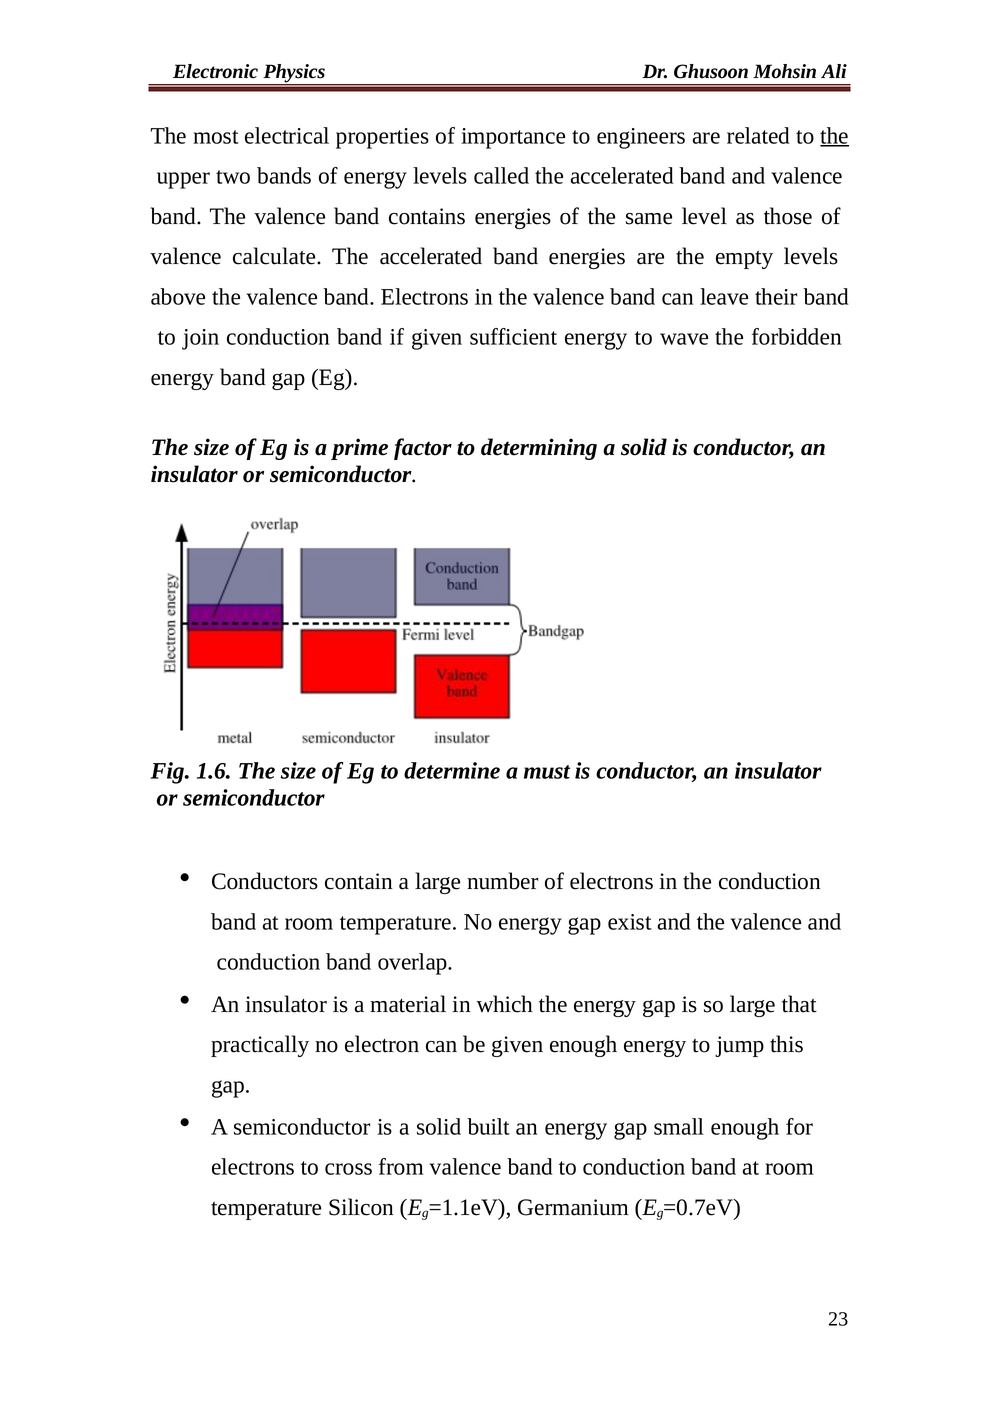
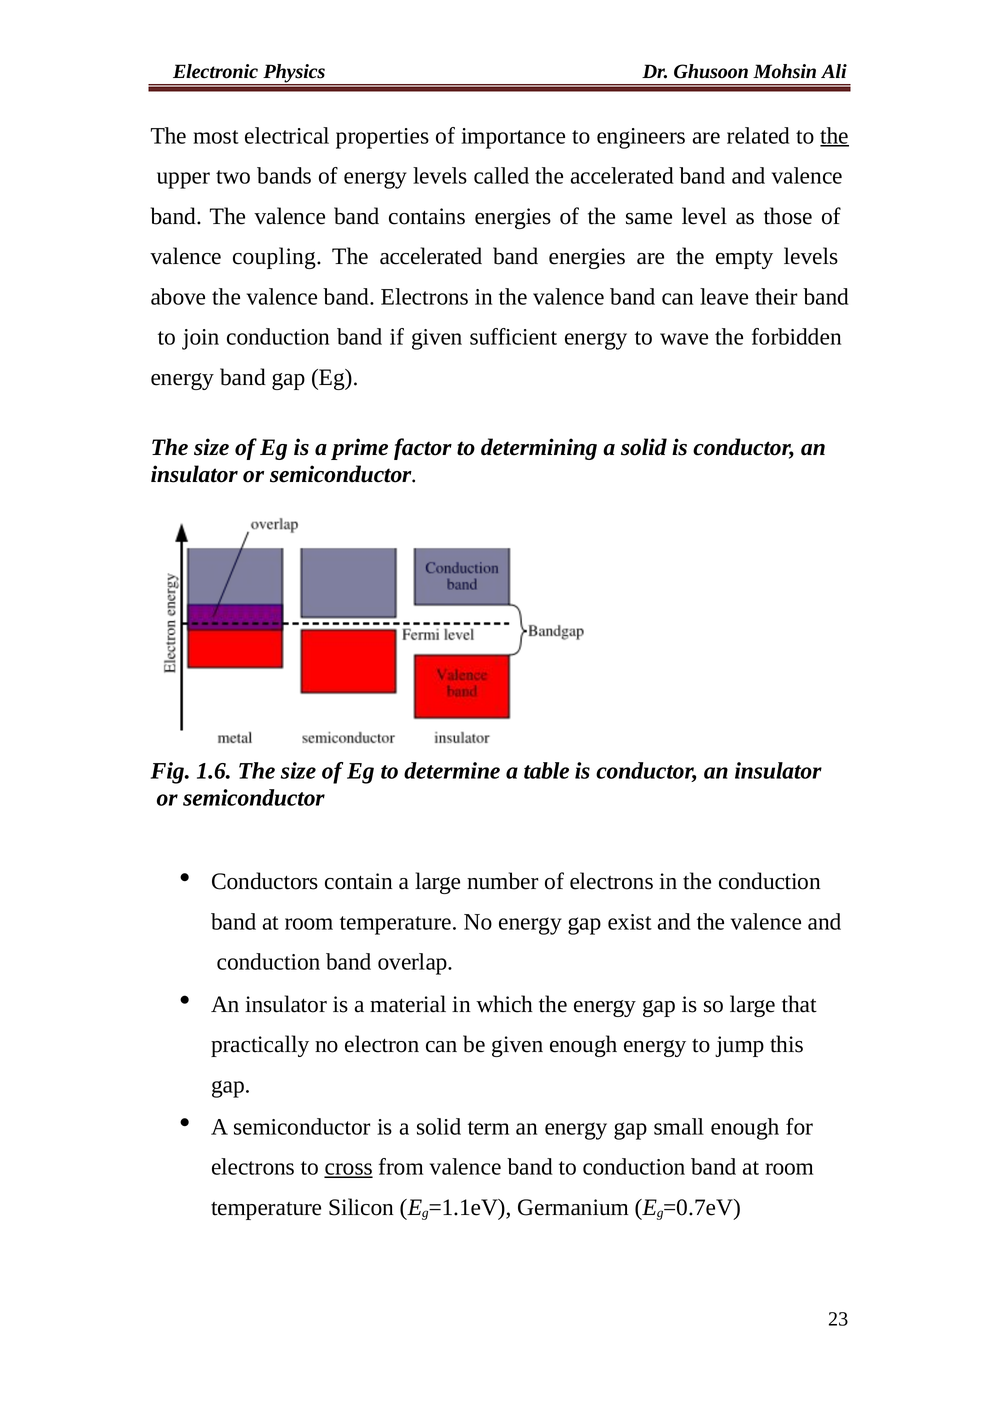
calculate: calculate -> coupling
must: must -> table
built: built -> term
cross underline: none -> present
